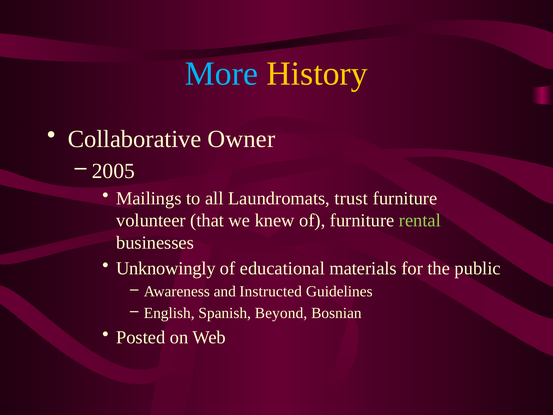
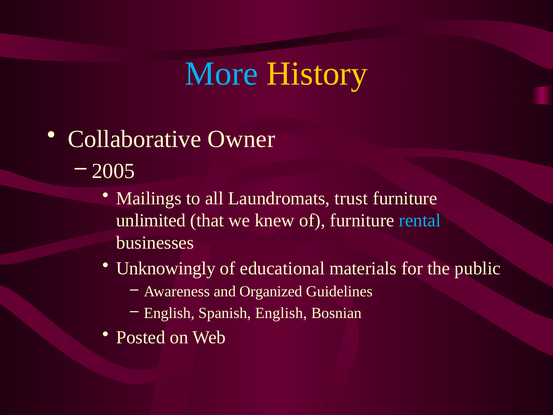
volunteer: volunteer -> unlimited
rental colour: light green -> light blue
Instructed: Instructed -> Organized
Spanish Beyond: Beyond -> English
